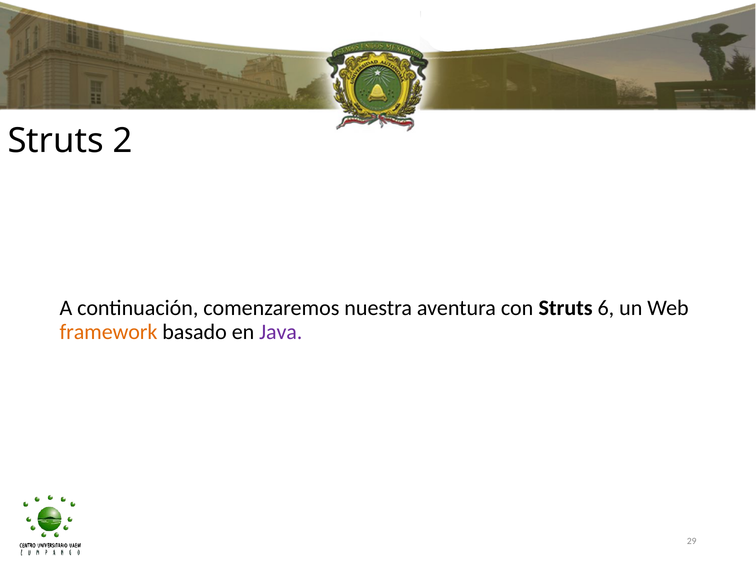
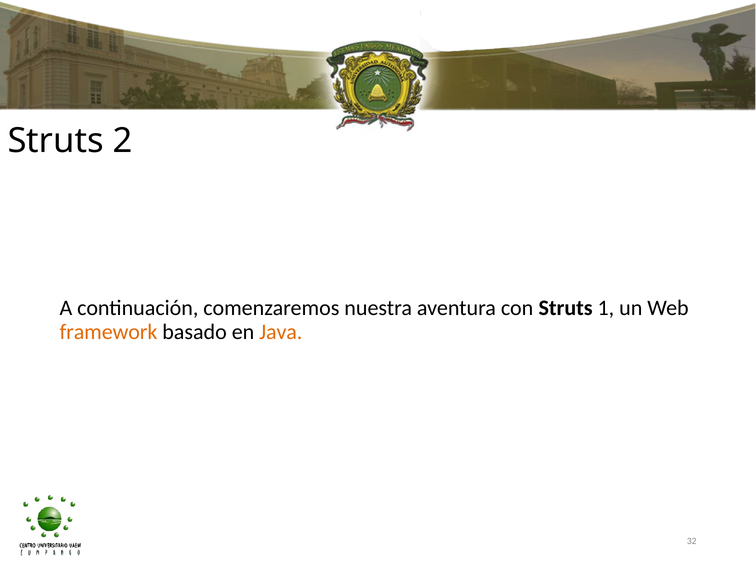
6: 6 -> 1
Java colour: purple -> orange
29: 29 -> 32
